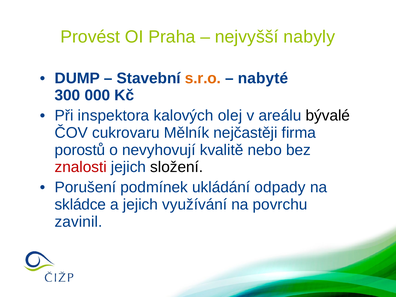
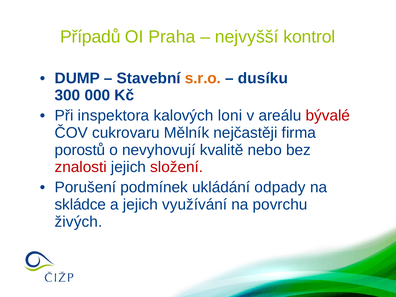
Provést: Provést -> Případů
nabyly: nabyly -> kontrol
nabyté: nabyté -> dusíku
olej: olej -> loni
bývalé colour: black -> red
složení colour: black -> red
zavinil: zavinil -> živých
